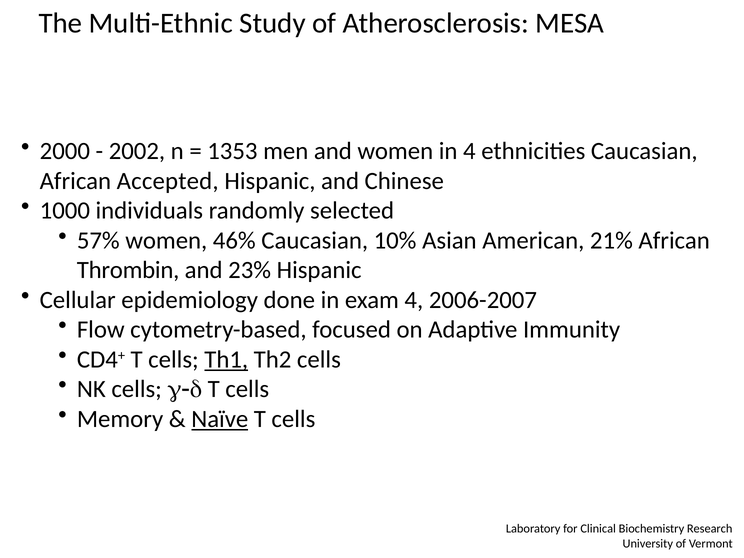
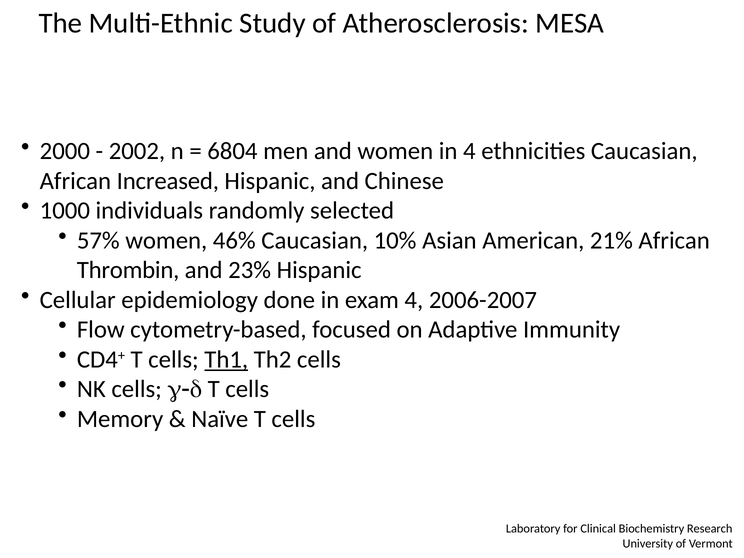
1353: 1353 -> 6804
Accepted: Accepted -> Increased
Naïve underline: present -> none
